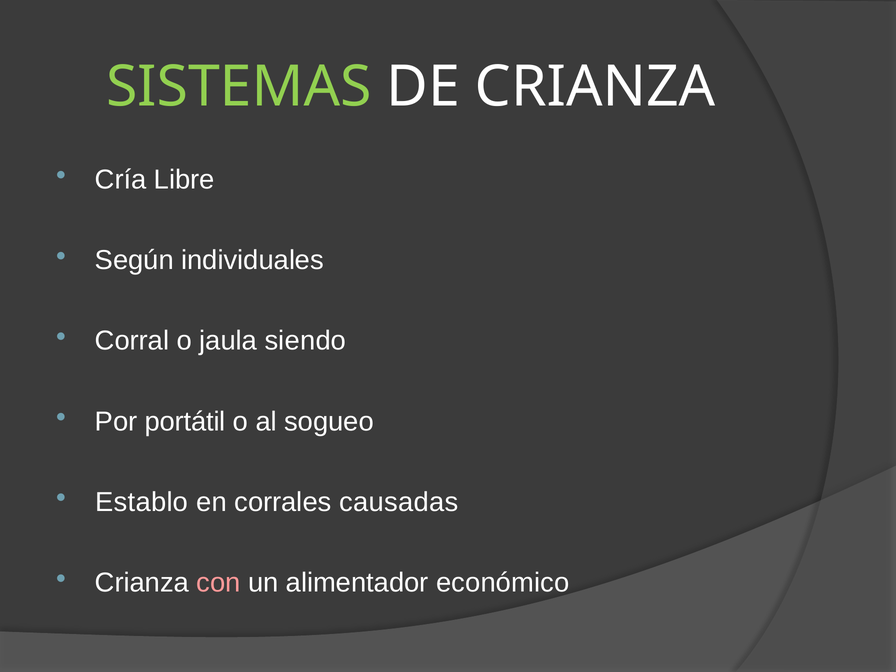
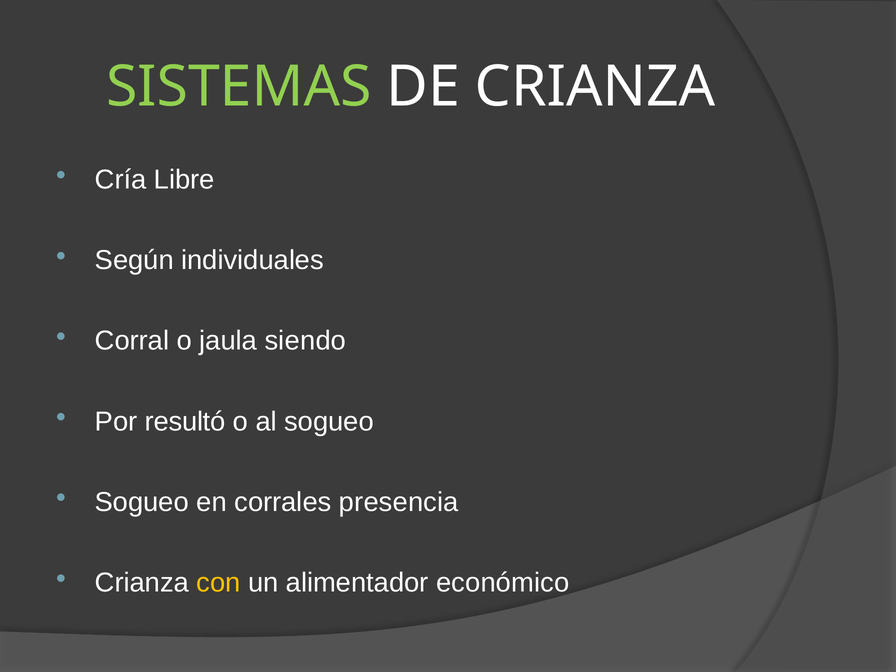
portátil: portátil -> resultó
Establo at (142, 502): Establo -> Sogueo
causadas: causadas -> presencia
con colour: pink -> yellow
